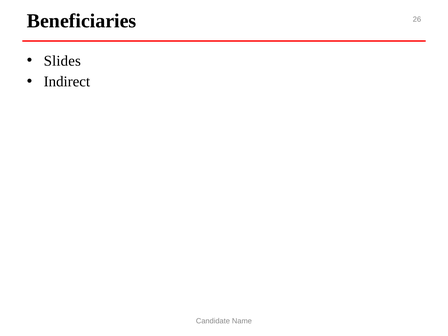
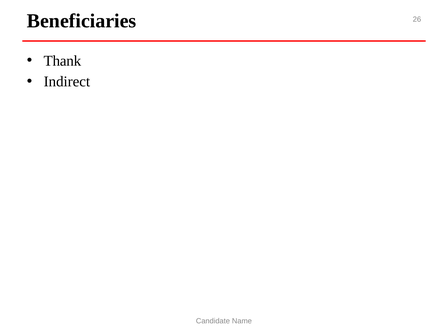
Slides: Slides -> Thank
